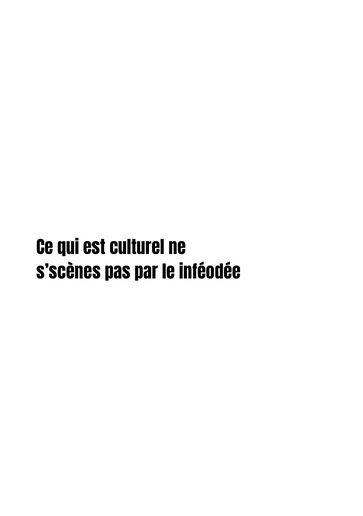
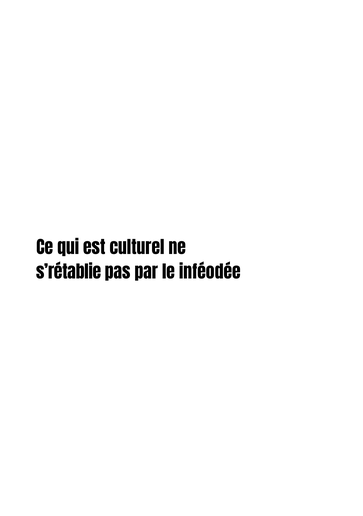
s’scènes: s’scènes -> s’rétablie
